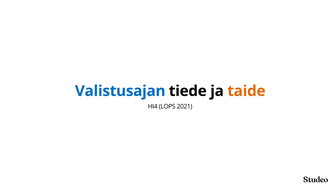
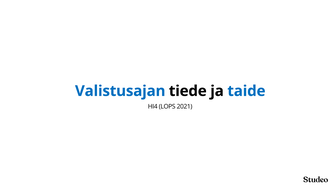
taide colour: orange -> blue
